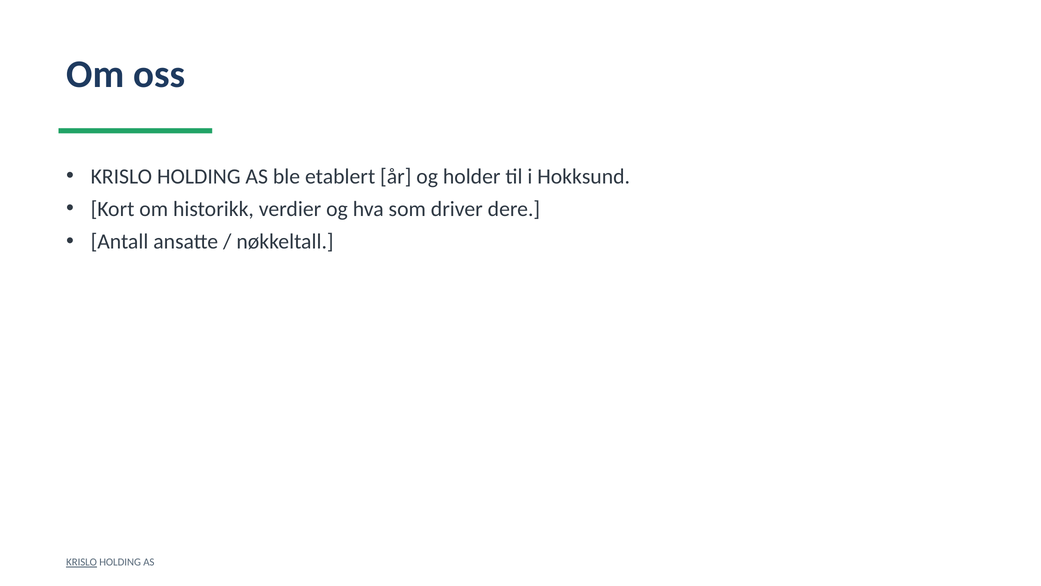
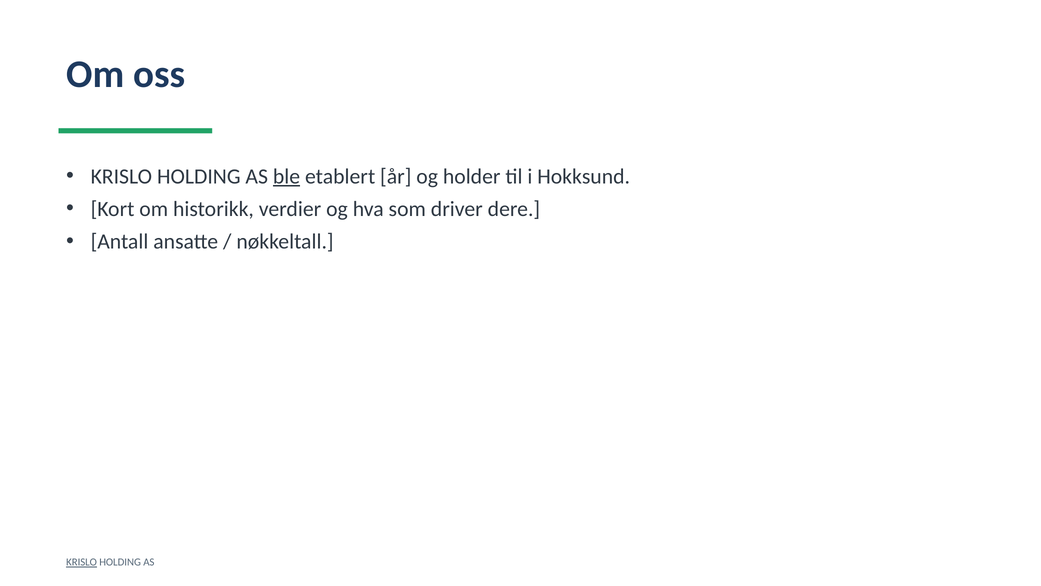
ble underline: none -> present
